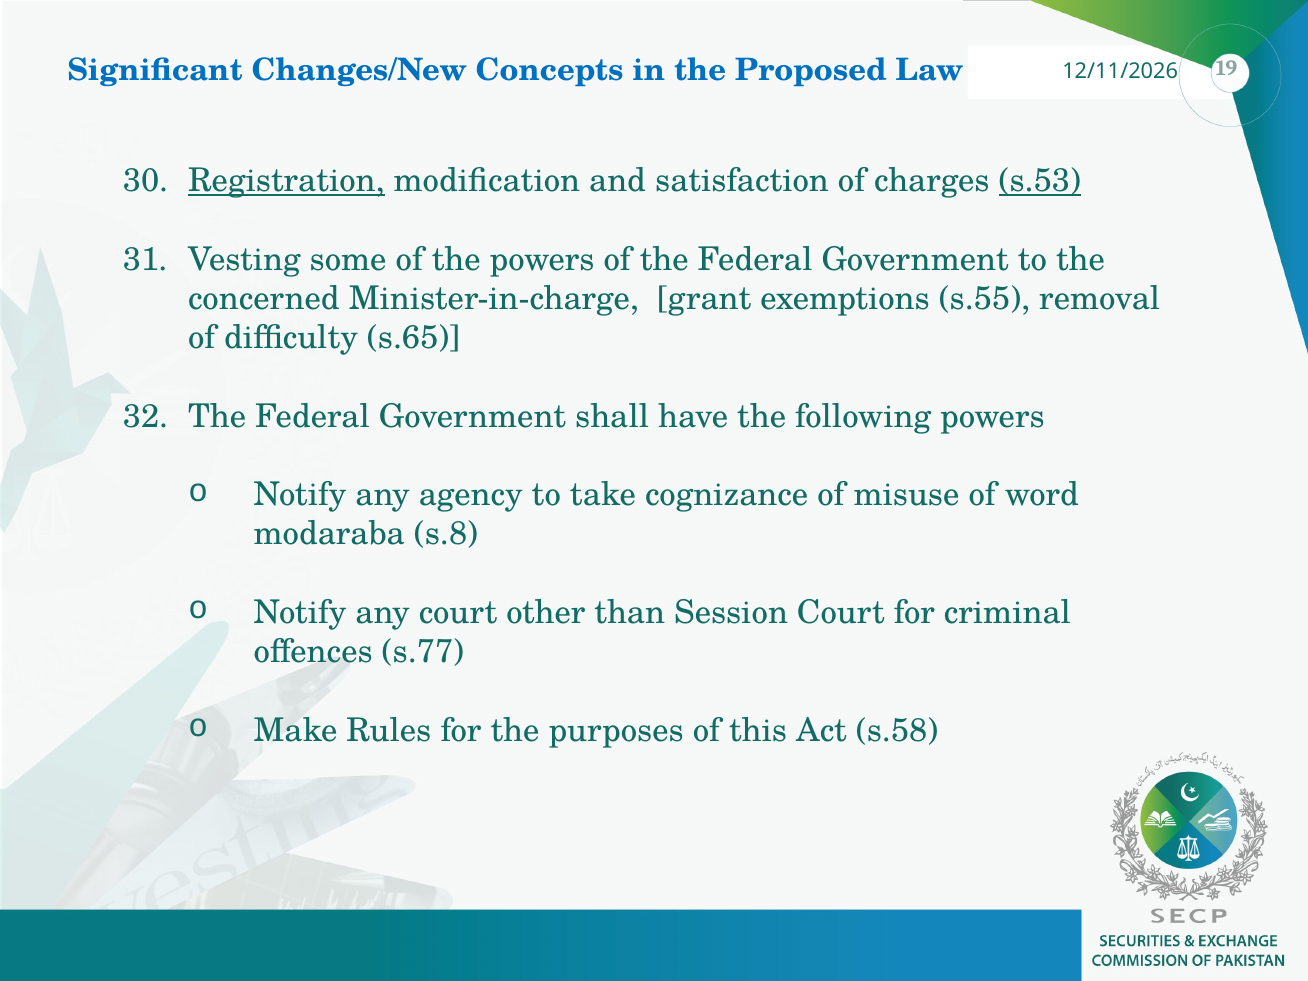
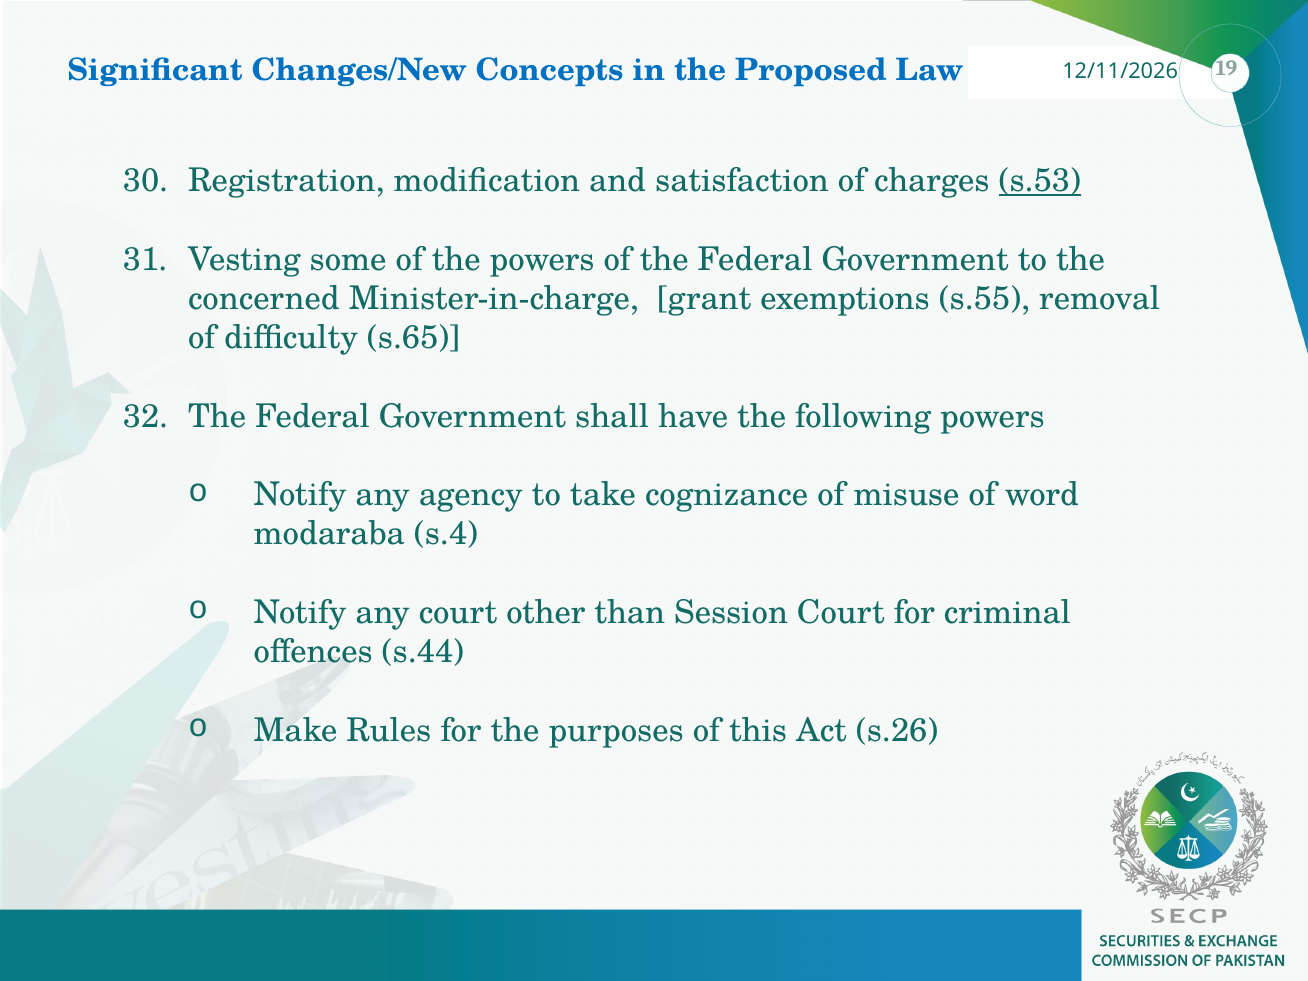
Registration underline: present -> none
s.8: s.8 -> s.4
s.77: s.77 -> s.44
s.58: s.58 -> s.26
